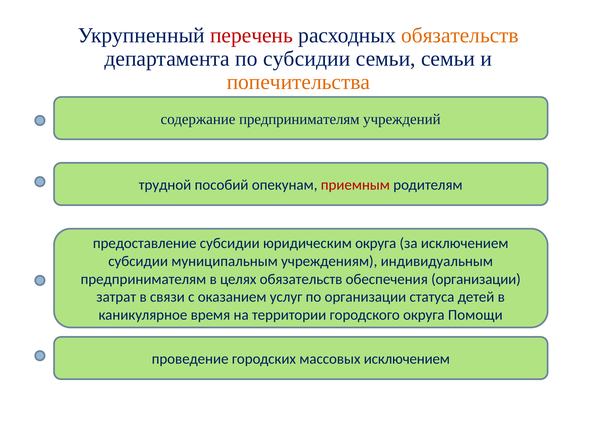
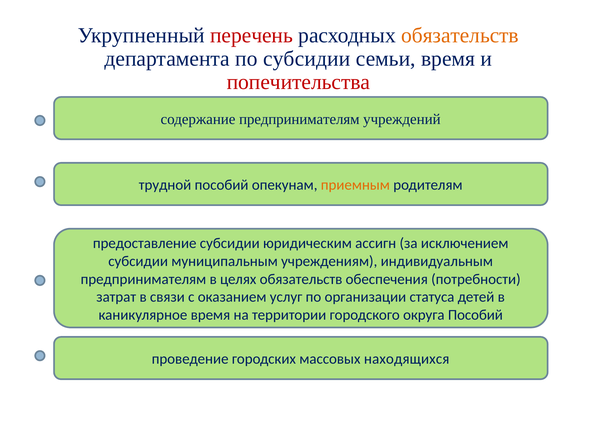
семьи семьи: семьи -> время
попечительства colour: orange -> red
приемным colour: red -> orange
юридическим округа: округа -> ассигн
обеспечения организации: организации -> потребности
округа Помощи: Помощи -> Пособий
массовых исключением: исключением -> находящихся
